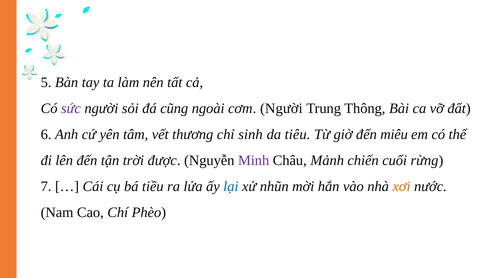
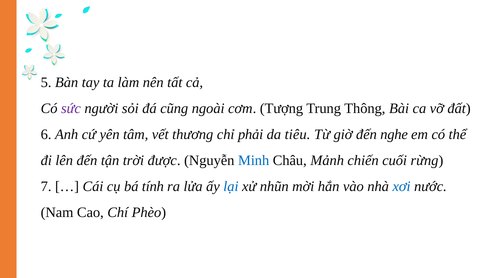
cơm Người: Người -> Tượng
sinh: sinh -> phải
miêu: miêu -> nghe
Minh colour: purple -> blue
tiều: tiều -> tính
xơi colour: orange -> blue
